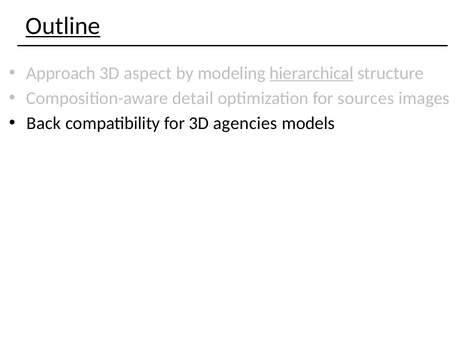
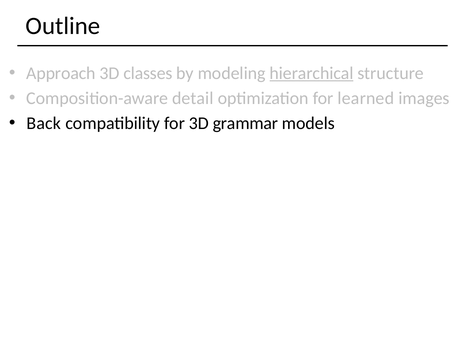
Outline underline: present -> none
aspect: aspect -> classes
sources: sources -> learned
agencies: agencies -> grammar
